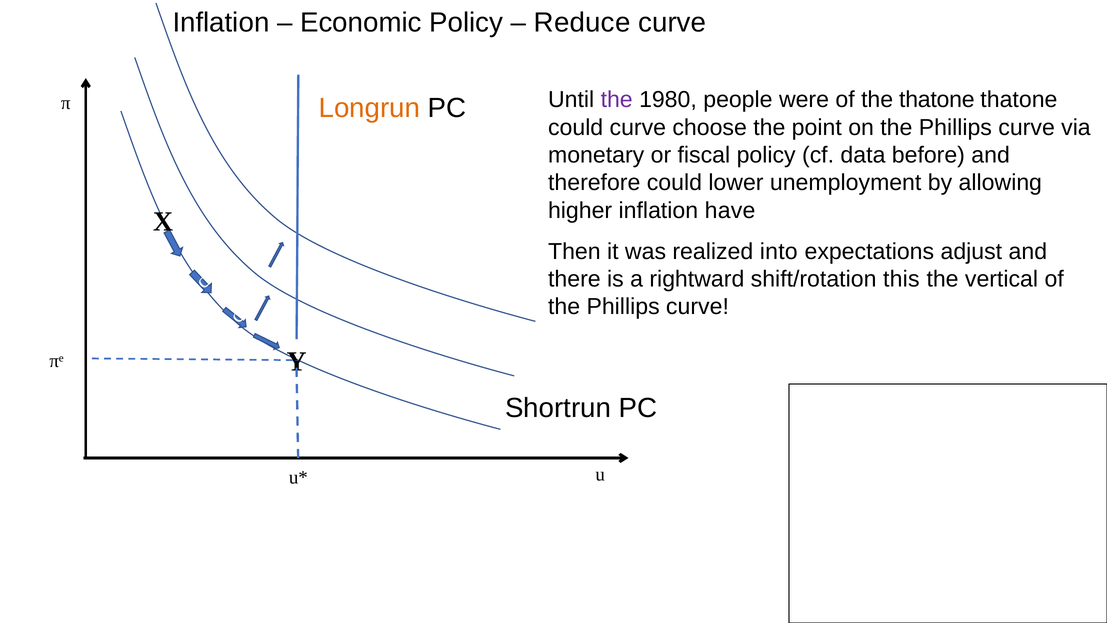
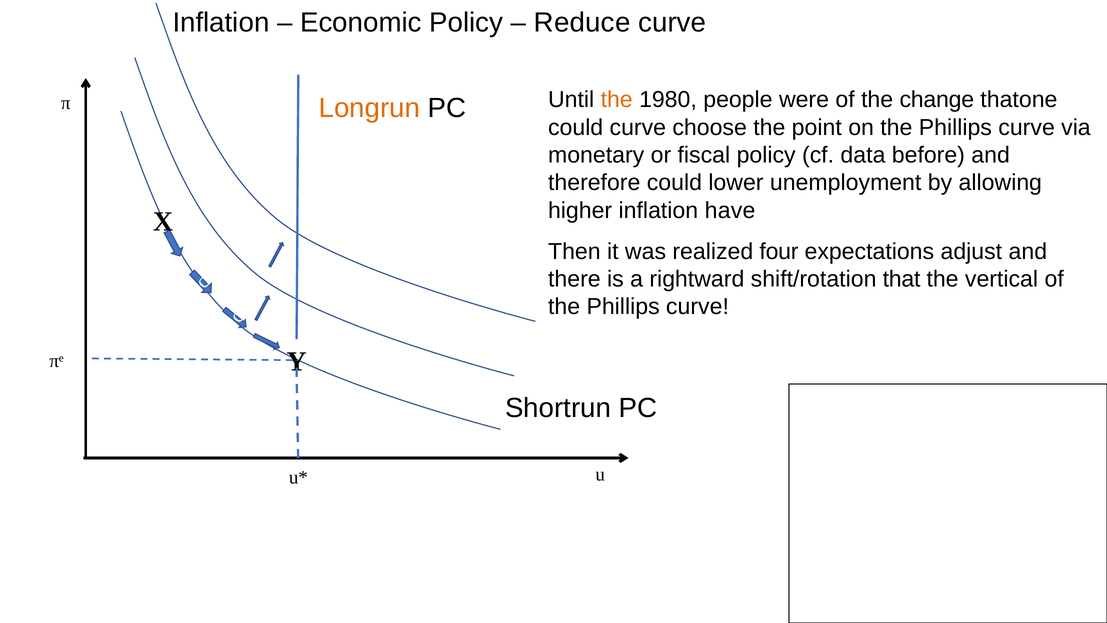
the at (617, 100) colour: purple -> orange
the thatone: thatone -> change
into: into -> four
this: this -> that
